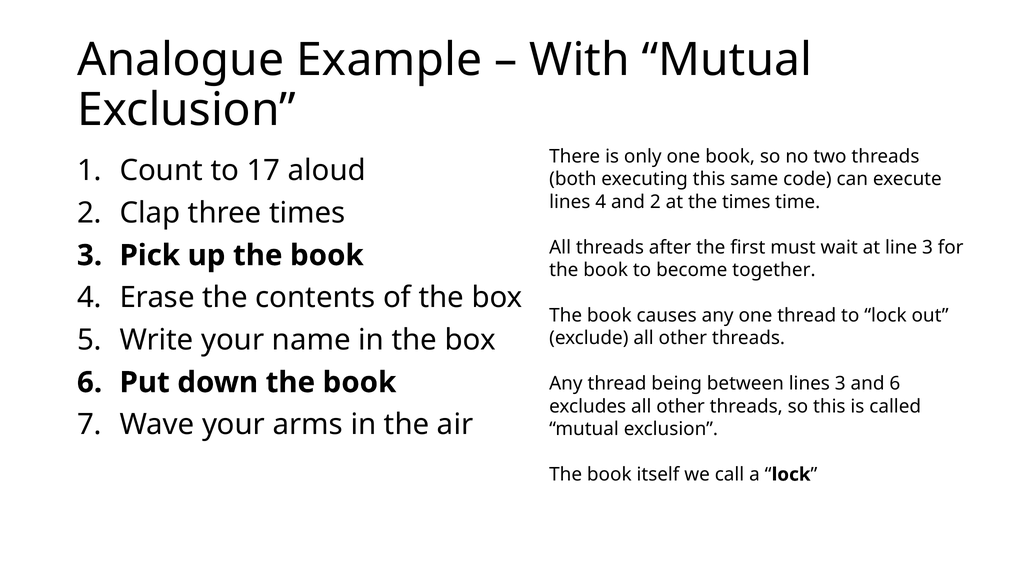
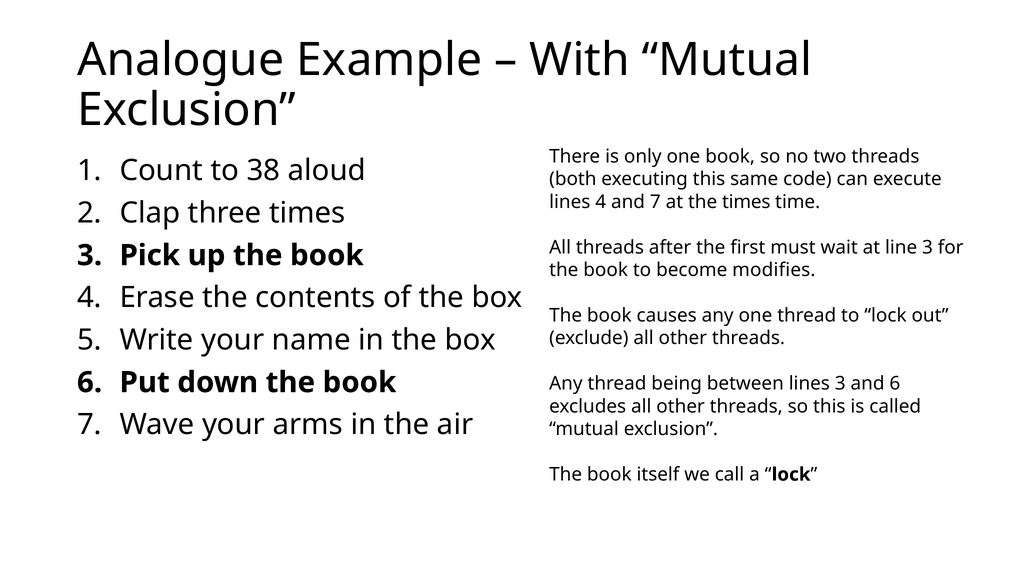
17: 17 -> 38
and 2: 2 -> 7
together: together -> modifies
